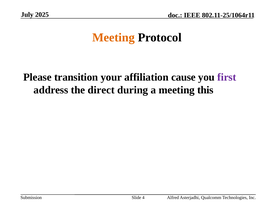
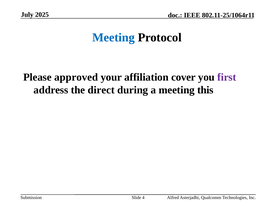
Meeting at (114, 37) colour: orange -> blue
transition: transition -> approved
cause: cause -> cover
